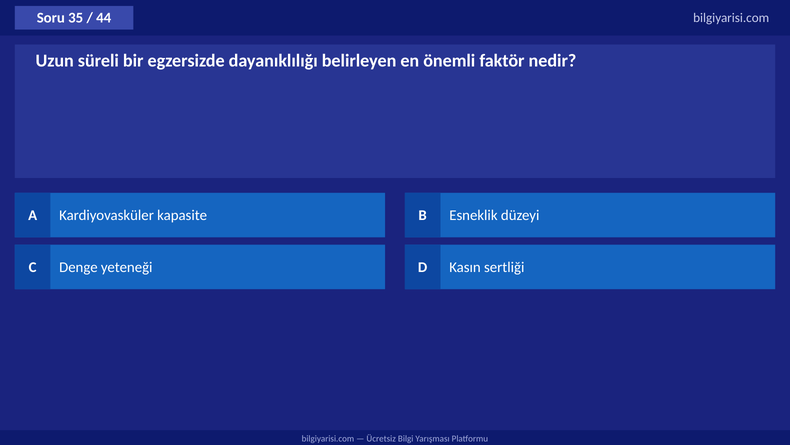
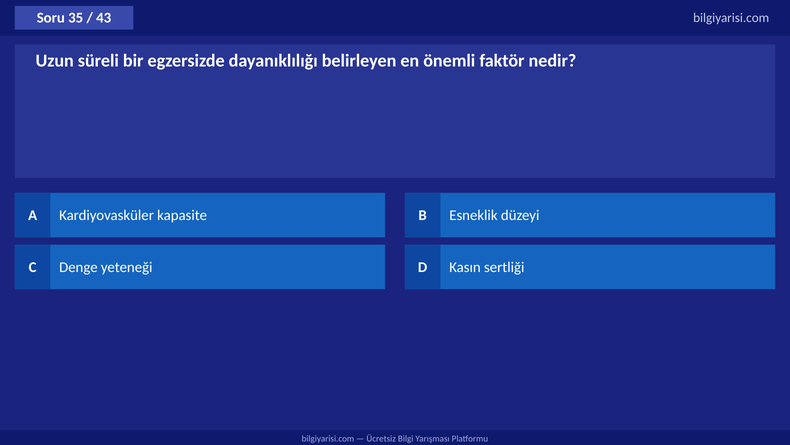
44: 44 -> 43
